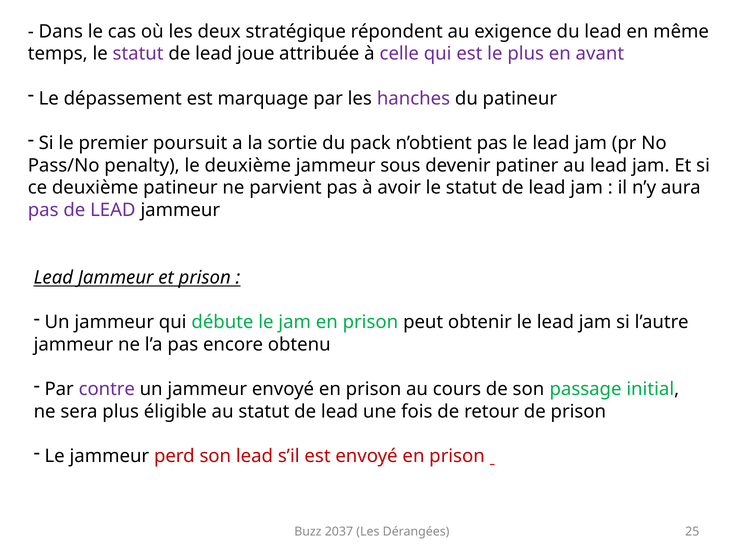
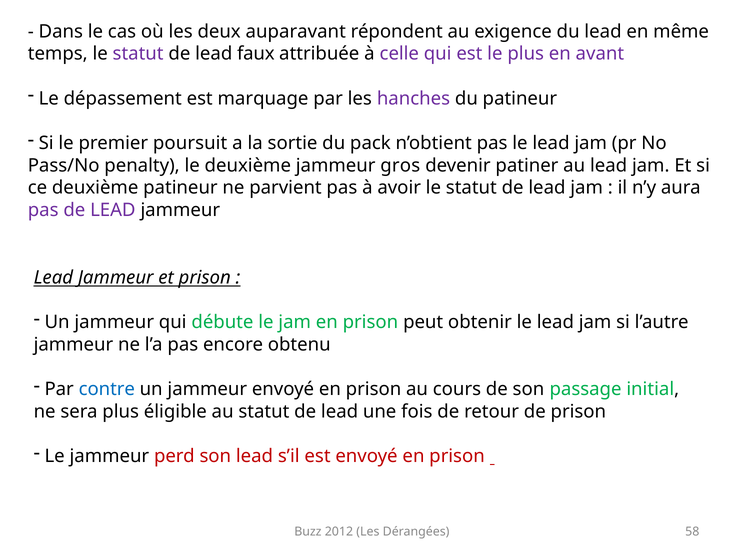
stratégique: stratégique -> auparavant
joue: joue -> faux
sous: sous -> gros
contre colour: purple -> blue
2037: 2037 -> 2012
25: 25 -> 58
